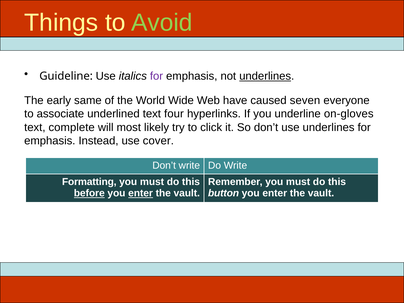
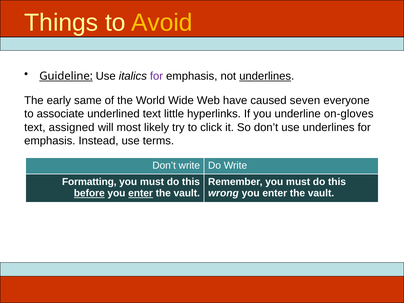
Avoid colour: light green -> yellow
Guideline underline: none -> present
four: four -> little
complete: complete -> assigned
cover: cover -> terms
button: button -> wrong
